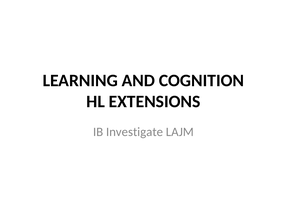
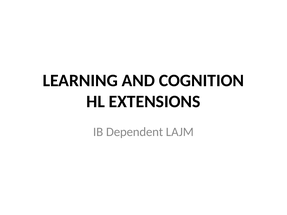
Investigate: Investigate -> Dependent
